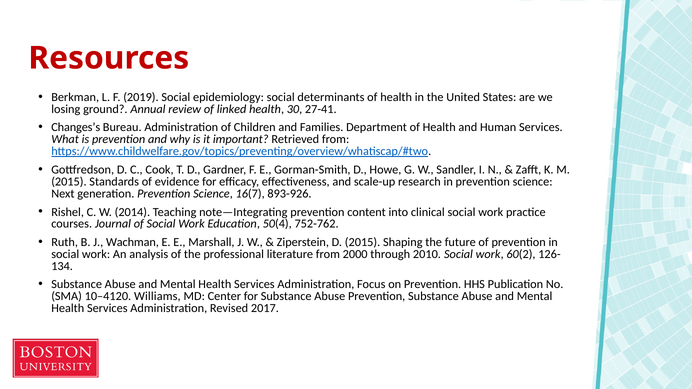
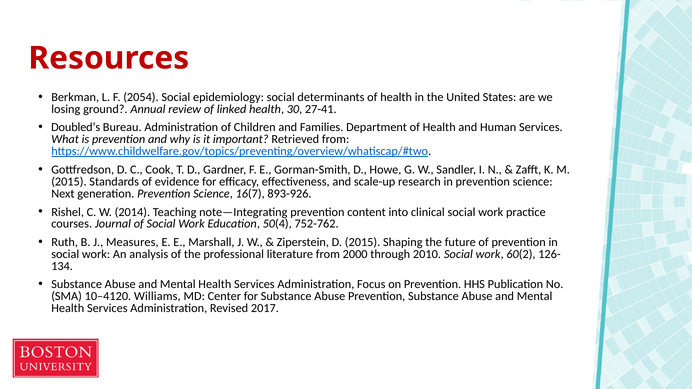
2019: 2019 -> 2054
Changes’s: Changes’s -> Doubled’s
Wachman: Wachman -> Measures
